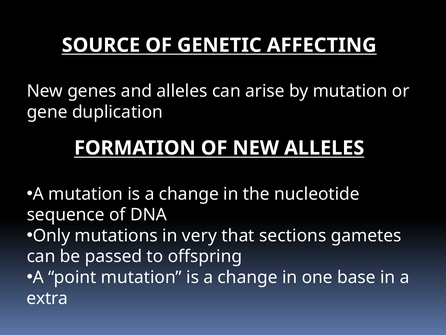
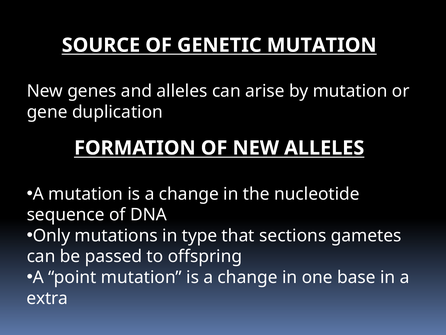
GENETIC AFFECTING: AFFECTING -> MUTATION
very: very -> type
